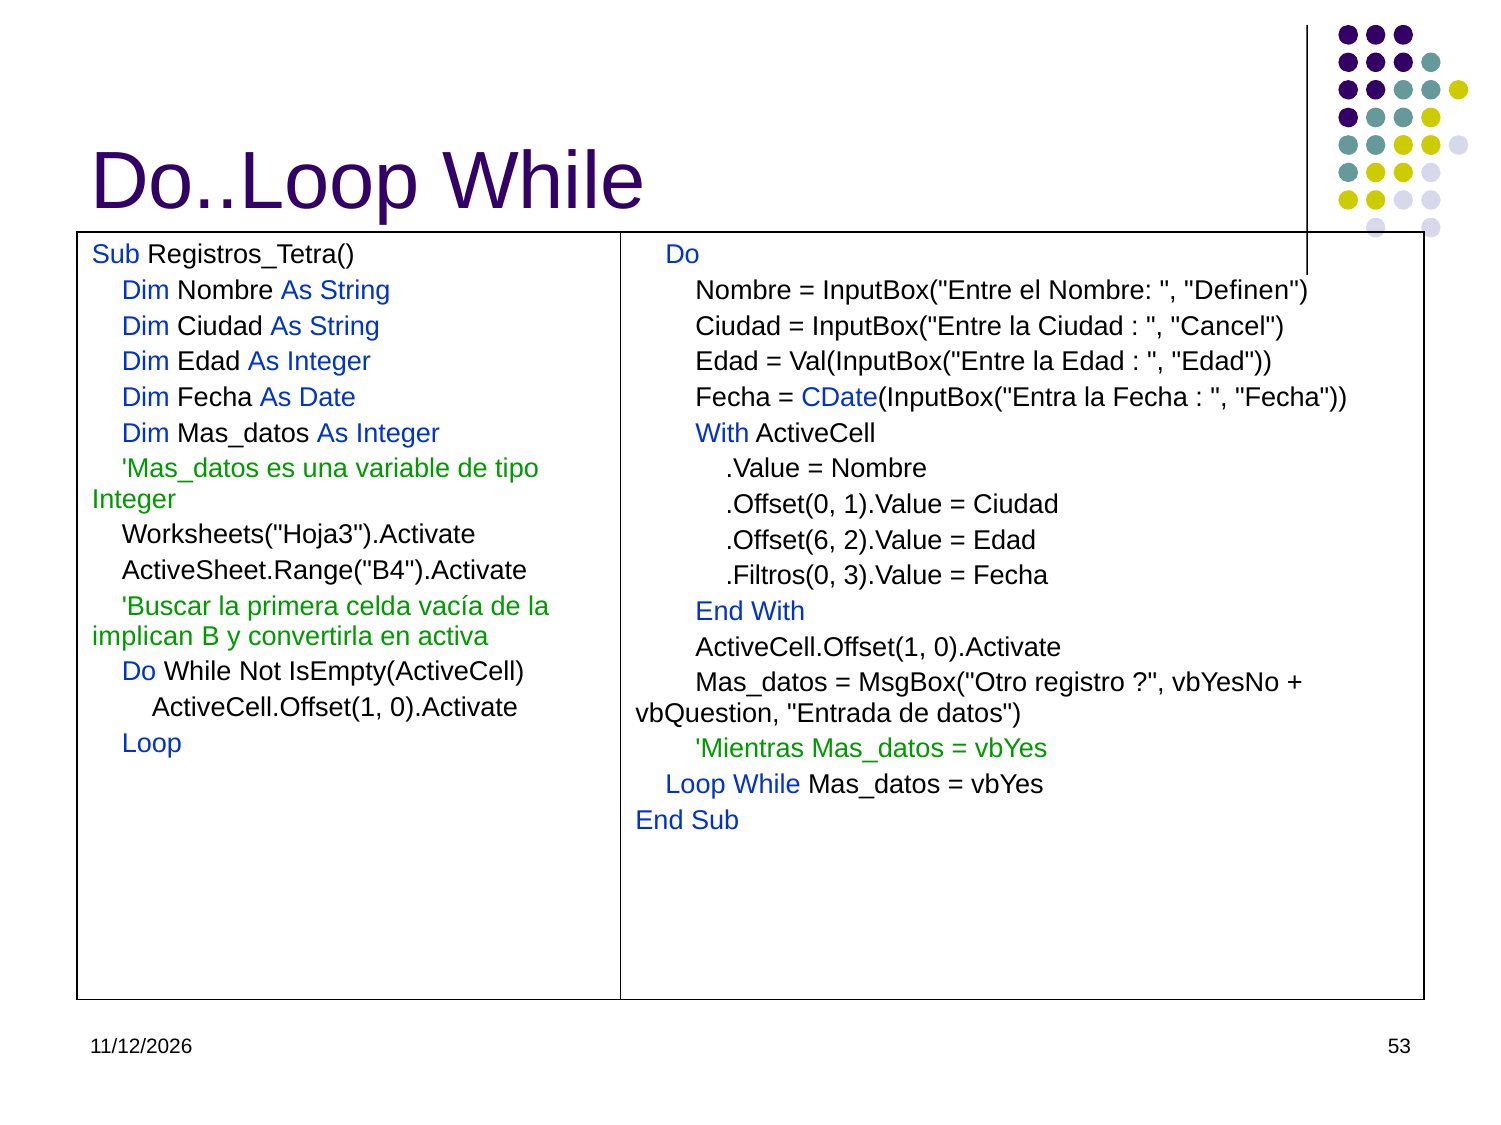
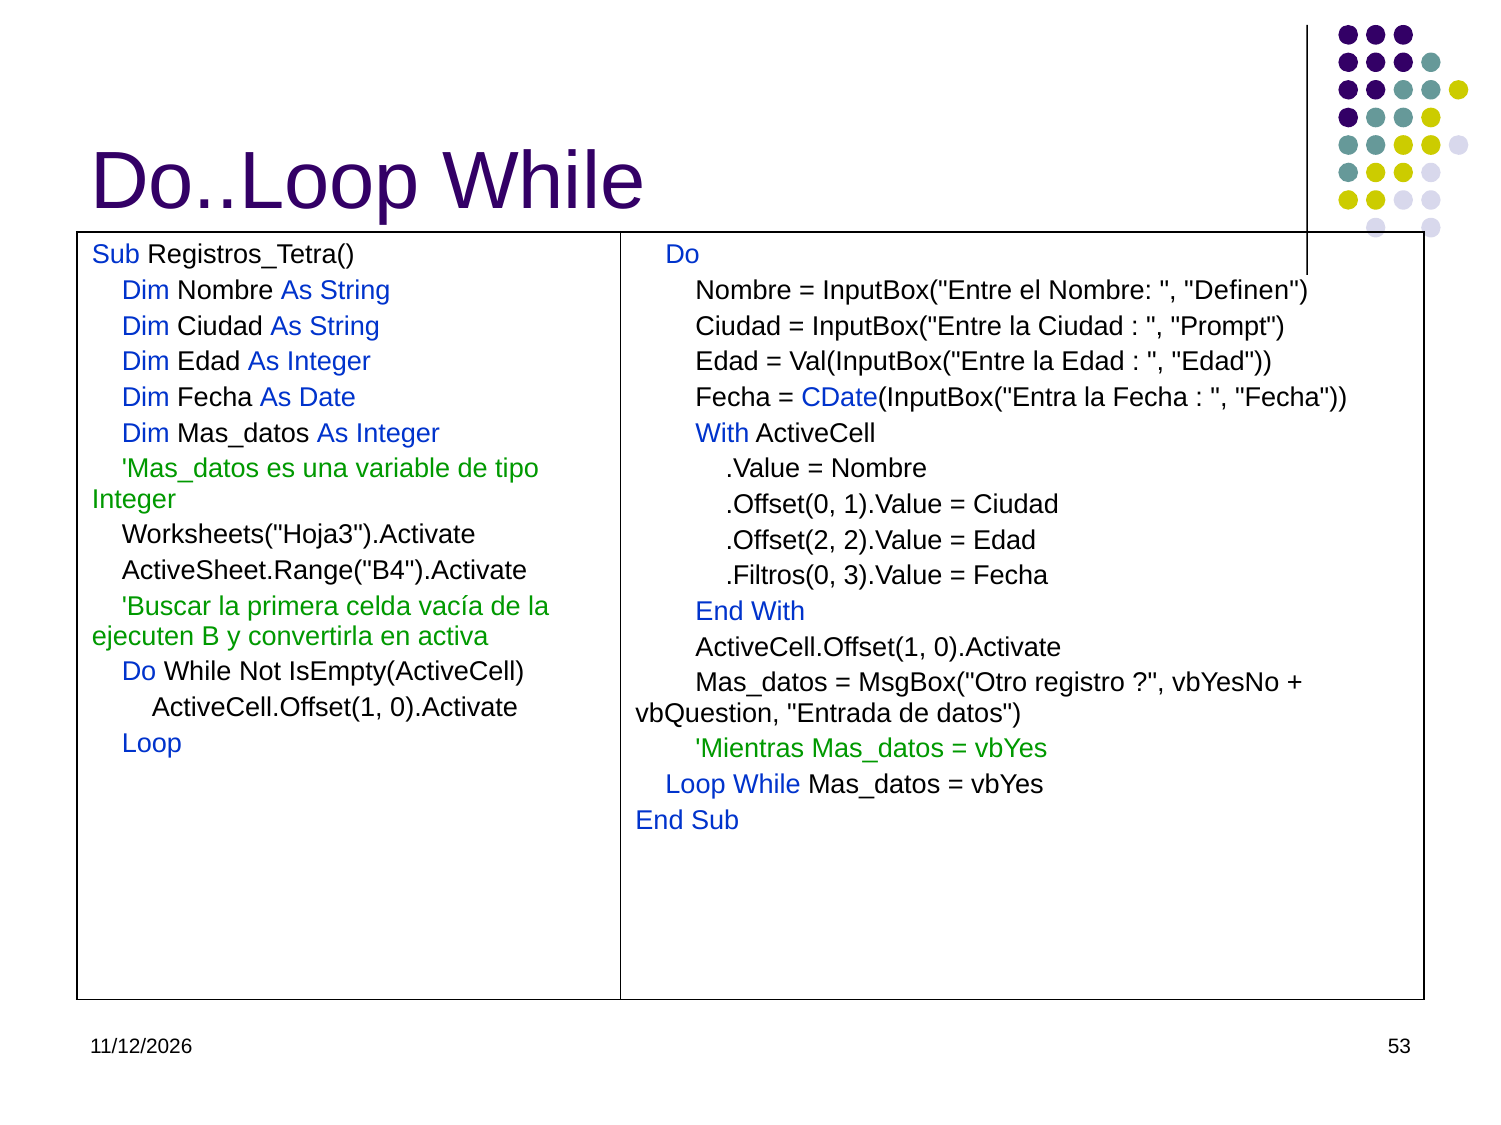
Cancel: Cancel -> Prompt
.Offset(6: .Offset(6 -> .Offset(2
implican: implican -> ejecuten
